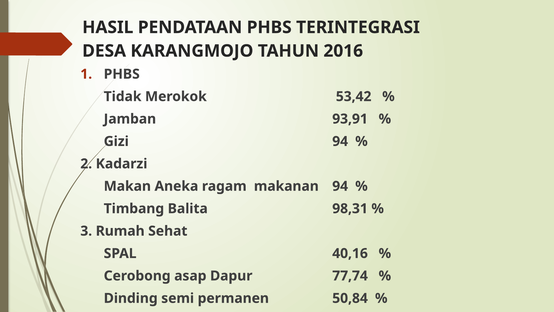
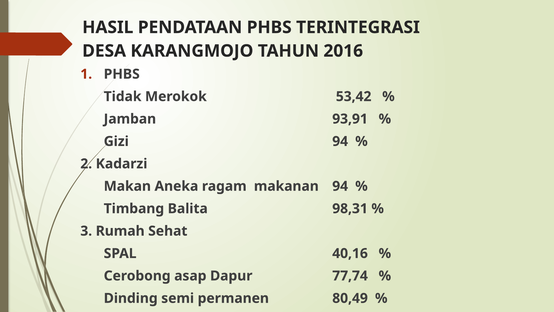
50,84: 50,84 -> 80,49
